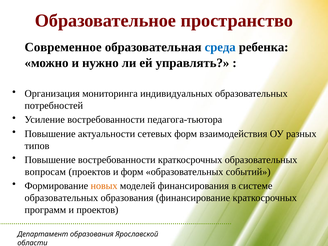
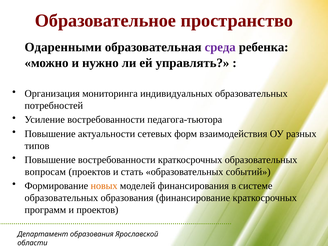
Современное: Современное -> Одаренными
среда colour: blue -> purple
и форм: форм -> стать
